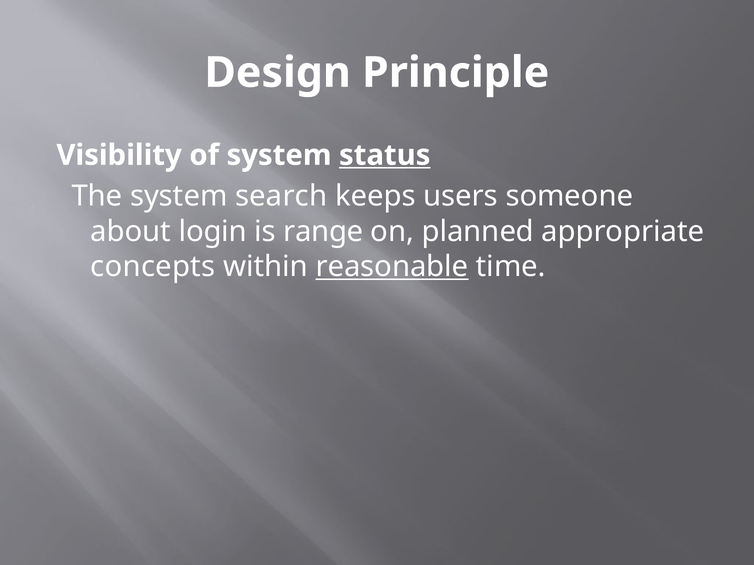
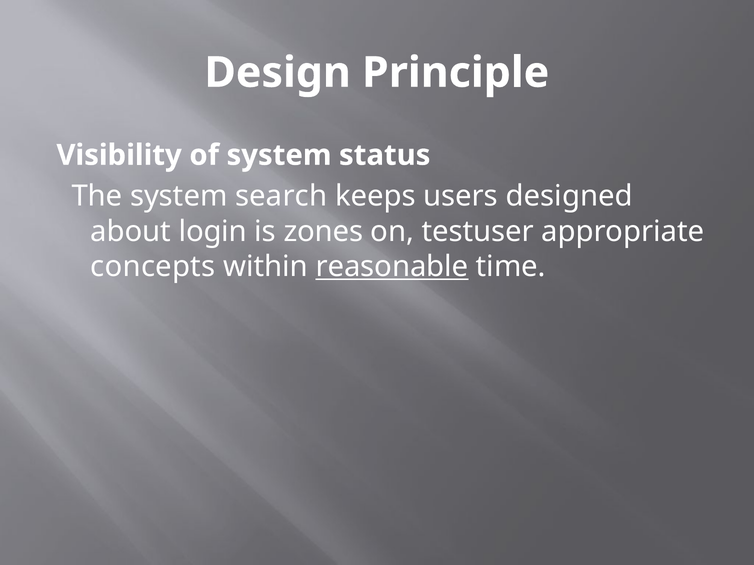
status underline: present -> none
someone: someone -> designed
range: range -> zones
planned: planned -> testuser
